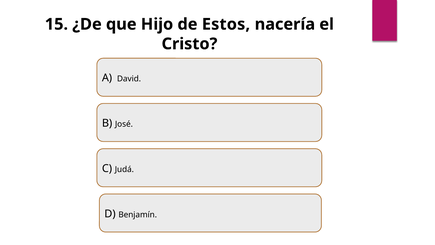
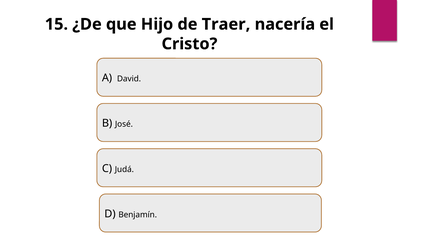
Estos: Estos -> Traer
